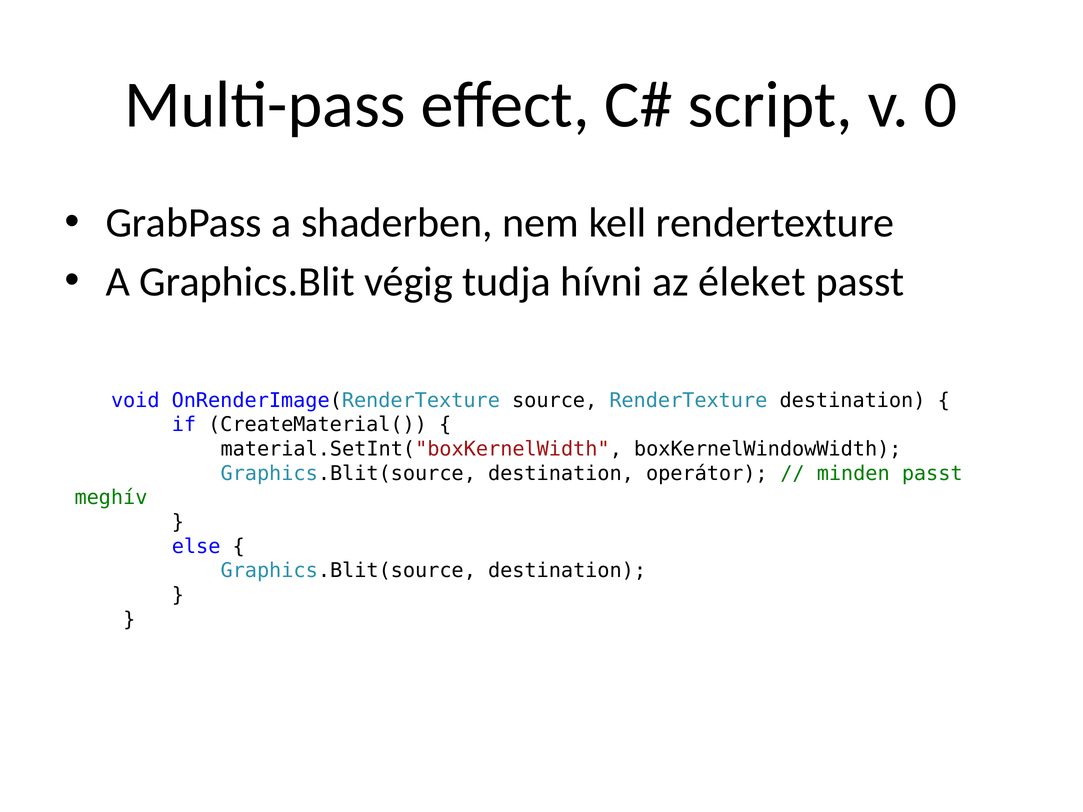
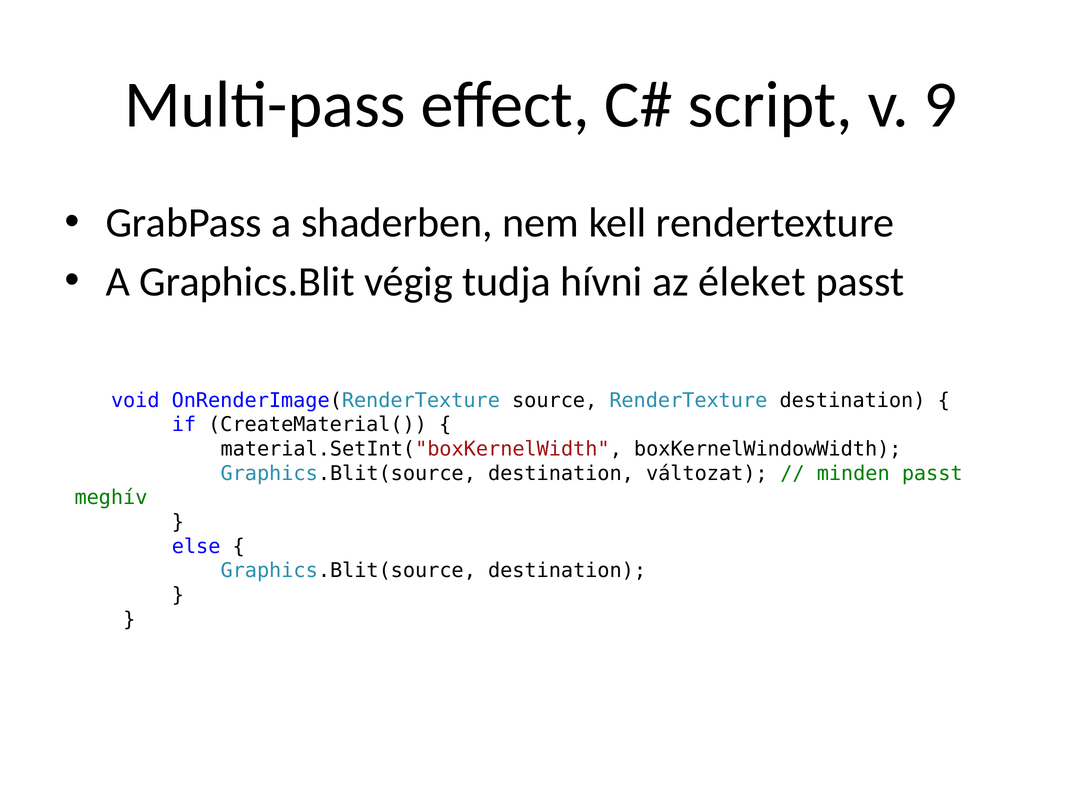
0: 0 -> 9
operátor: operátor -> változat
